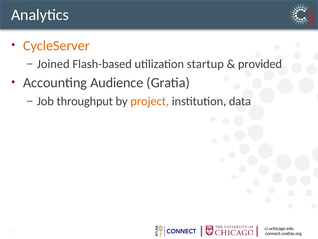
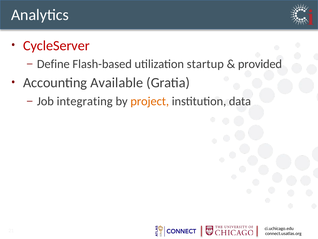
CycleServer colour: orange -> red
Joined: Joined -> Define
Audience: Audience -> Available
throughput: throughput -> integrating
